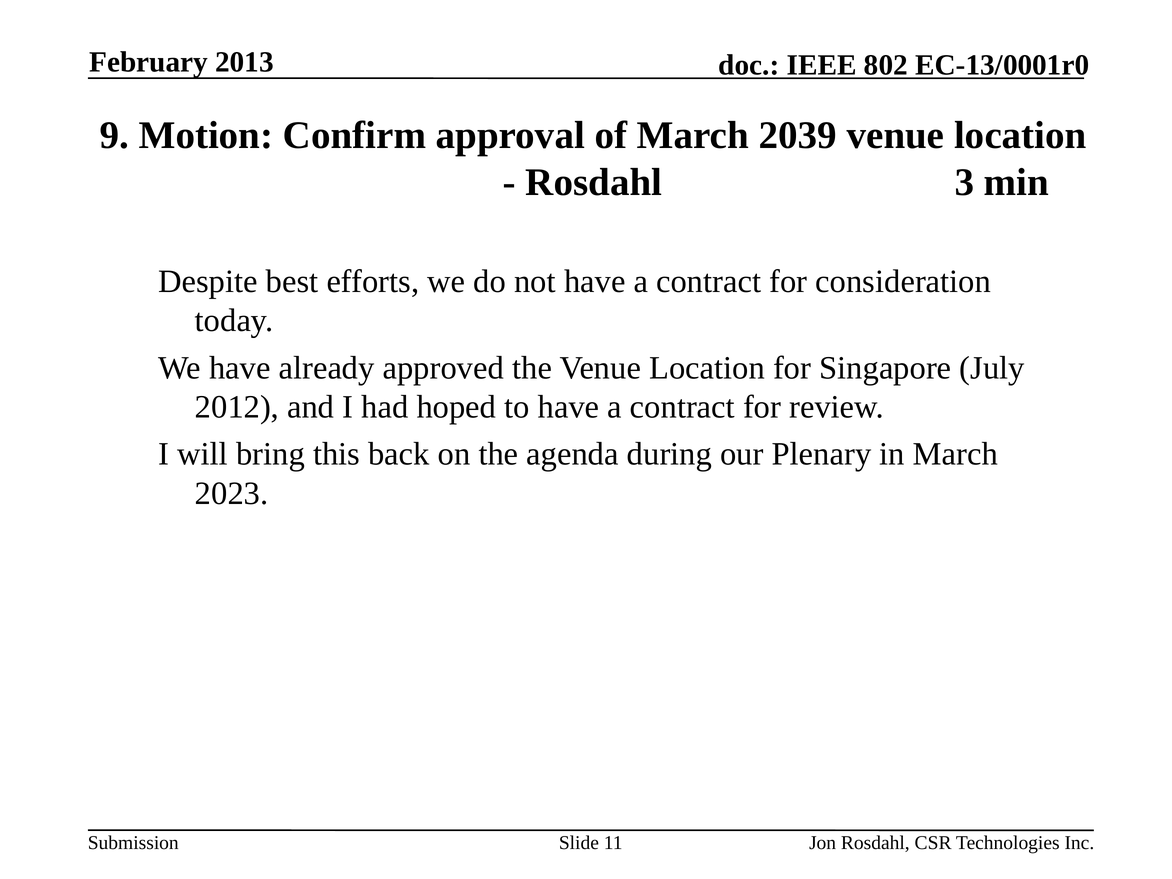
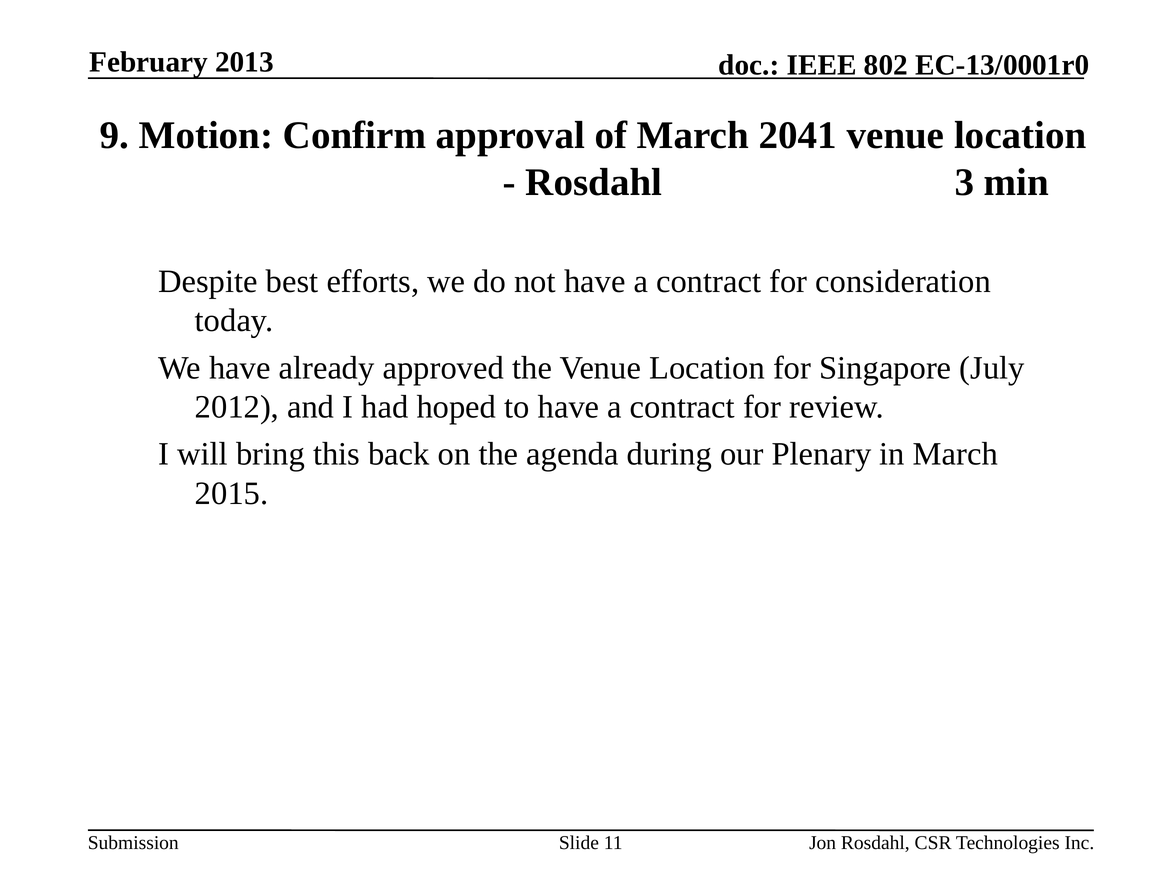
2039: 2039 -> 2041
2023: 2023 -> 2015
